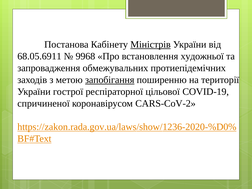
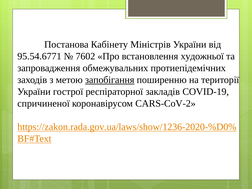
Міністрів underline: present -> none
68.05.6911: 68.05.6911 -> 95.54.6771
9968: 9968 -> 7602
цільової: цільової -> закладів
